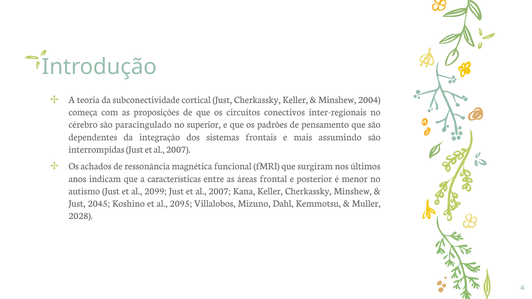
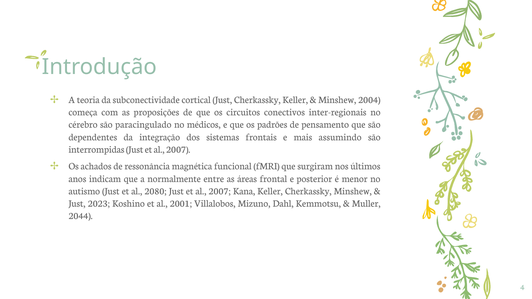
superior: superior -> médicos
características: características -> normalmente
2099: 2099 -> 2080
2045: 2045 -> 2023
2095: 2095 -> 2001
2028: 2028 -> 2044
